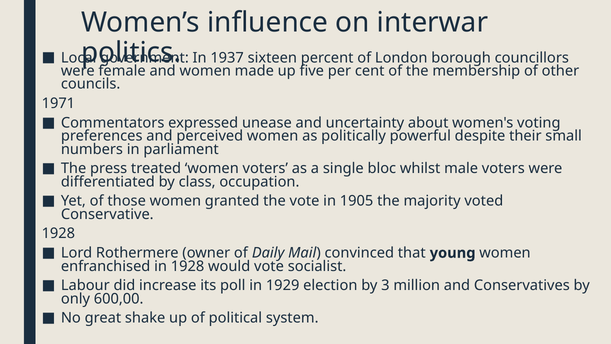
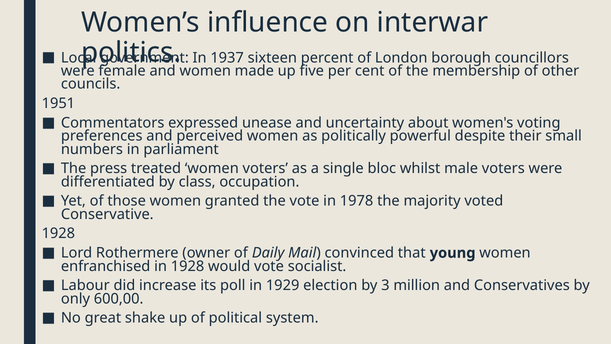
1971: 1971 -> 1951
1905: 1905 -> 1978
